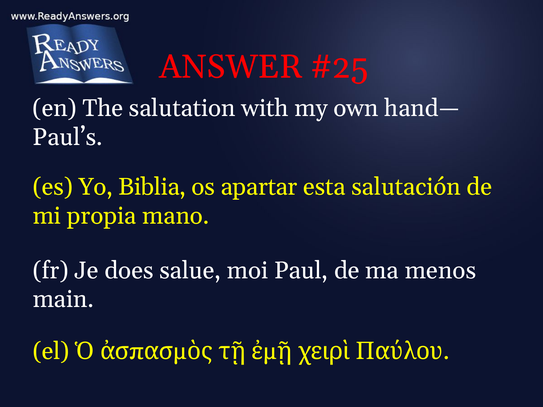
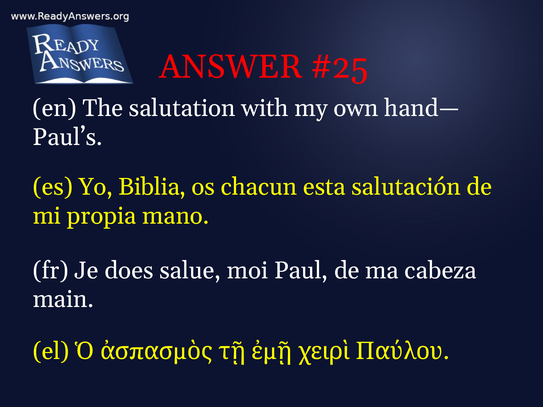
apartar: apartar -> chacun
menos: menos -> cabeza
